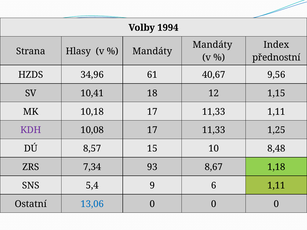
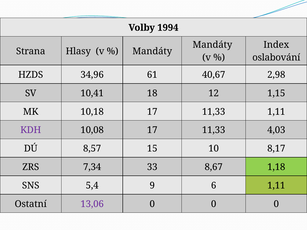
přednostní: přednostní -> oslabování
9,56: 9,56 -> 2,98
1,25: 1,25 -> 4,03
8,48: 8,48 -> 8,17
93: 93 -> 33
13,06 colour: blue -> purple
